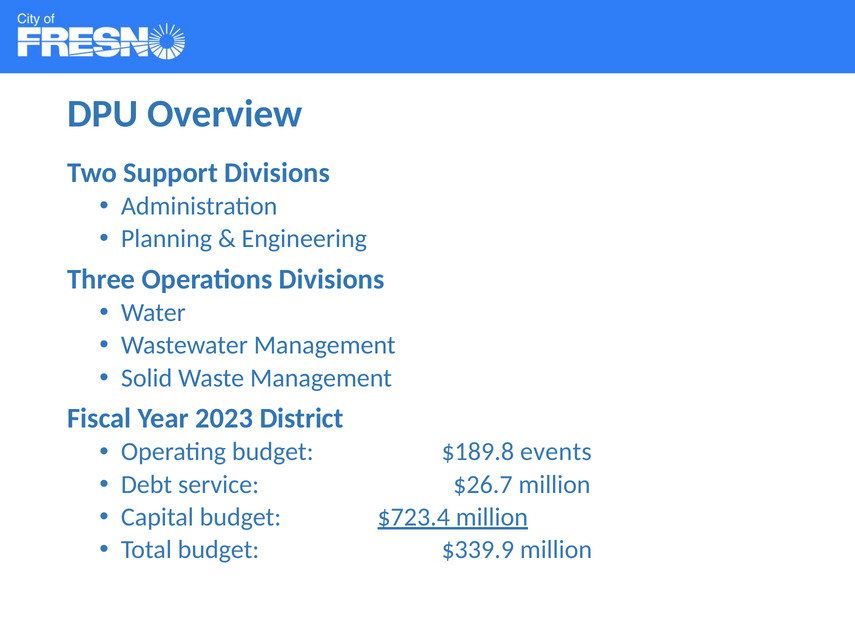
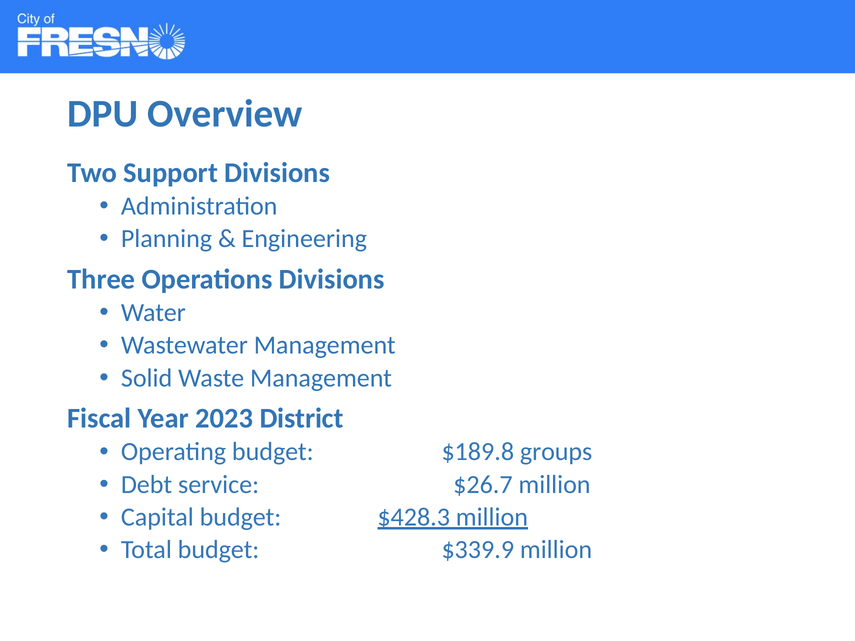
events: events -> groups
$723.4: $723.4 -> $428.3
